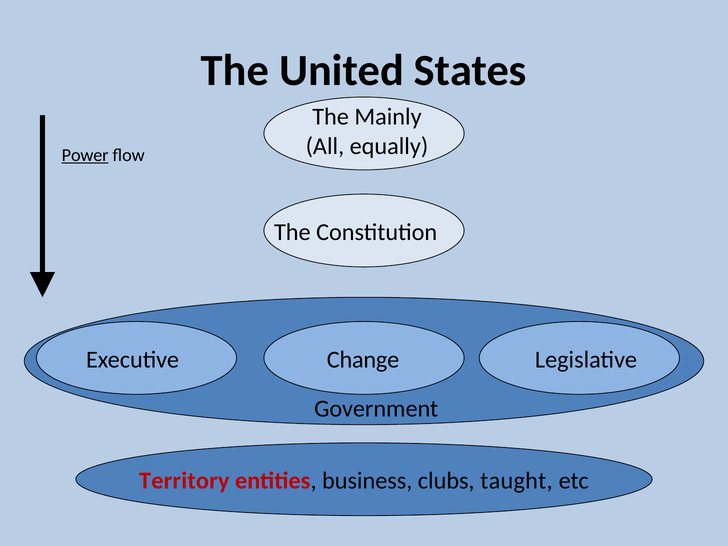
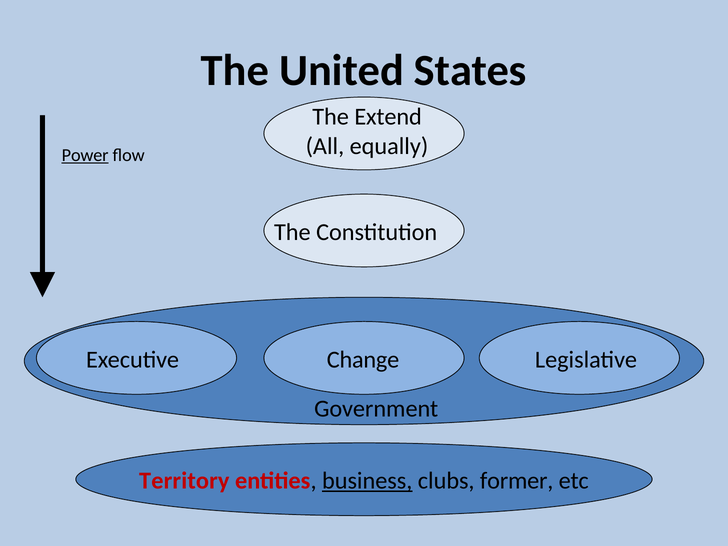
Mainly: Mainly -> Extend
business underline: none -> present
taught: taught -> former
